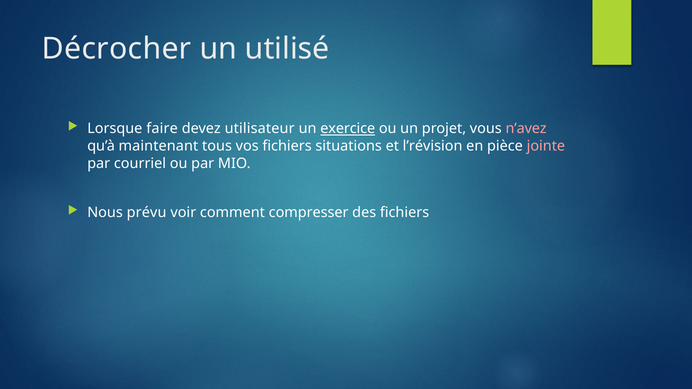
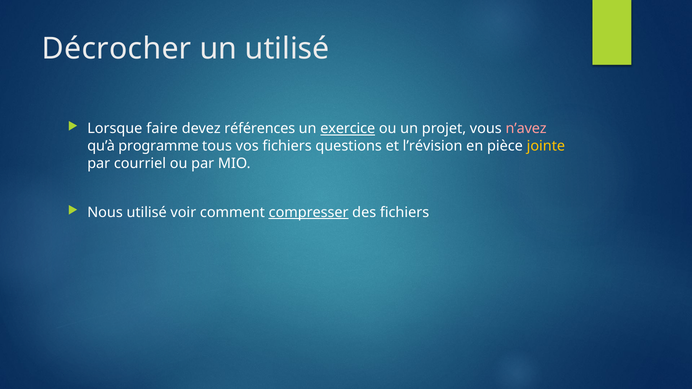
utilisateur: utilisateur -> références
maintenant: maintenant -> programme
situations: situations -> questions
jointe colour: pink -> yellow
Nous prévu: prévu -> utilisé
compresser underline: none -> present
